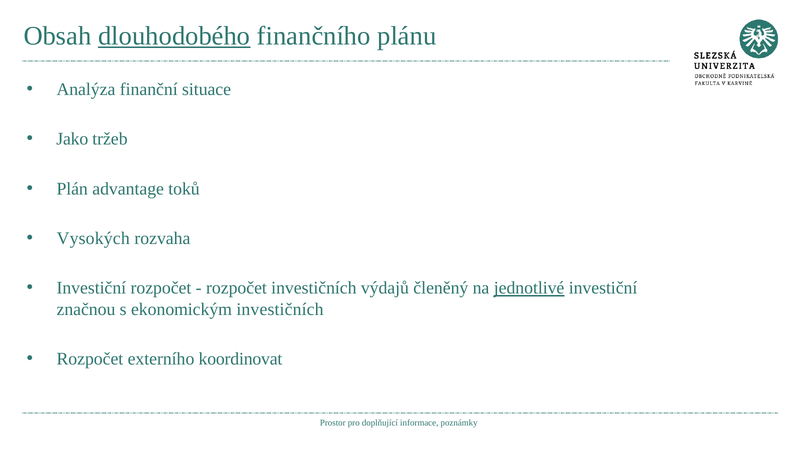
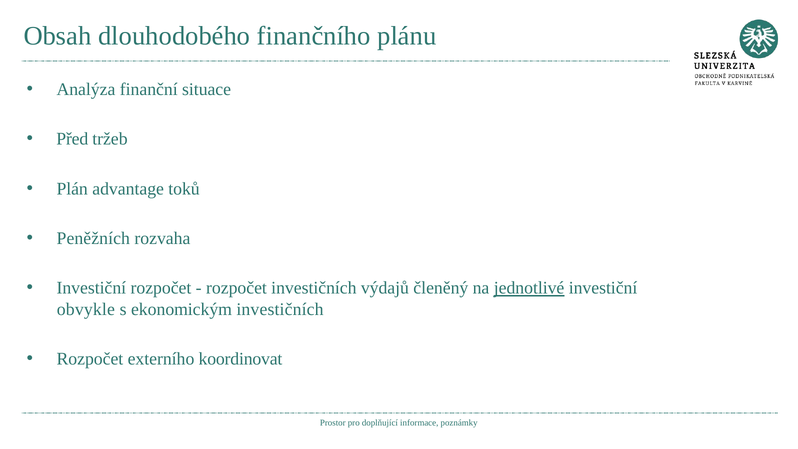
dlouhodobého underline: present -> none
Jako: Jako -> Před
Vysokých: Vysokých -> Peněžních
značnou: značnou -> obvykle
